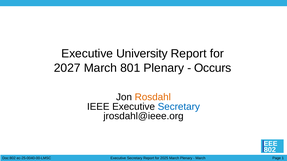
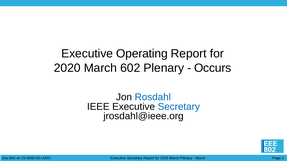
University: University -> Operating
2027: 2027 -> 2020
801: 801 -> 602
Rosdahl colour: orange -> blue
